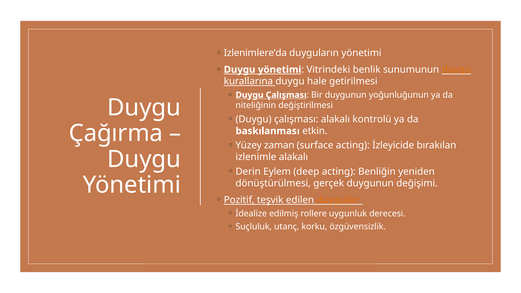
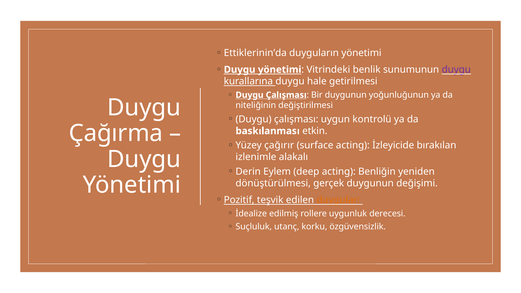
Izlenimlere’da: Izlenimlere’da -> Ettiklerinin’da
duygu at (456, 70) colour: orange -> purple
çalışması alakalı: alakalı -> uygun
zaman: zaman -> çağırır
